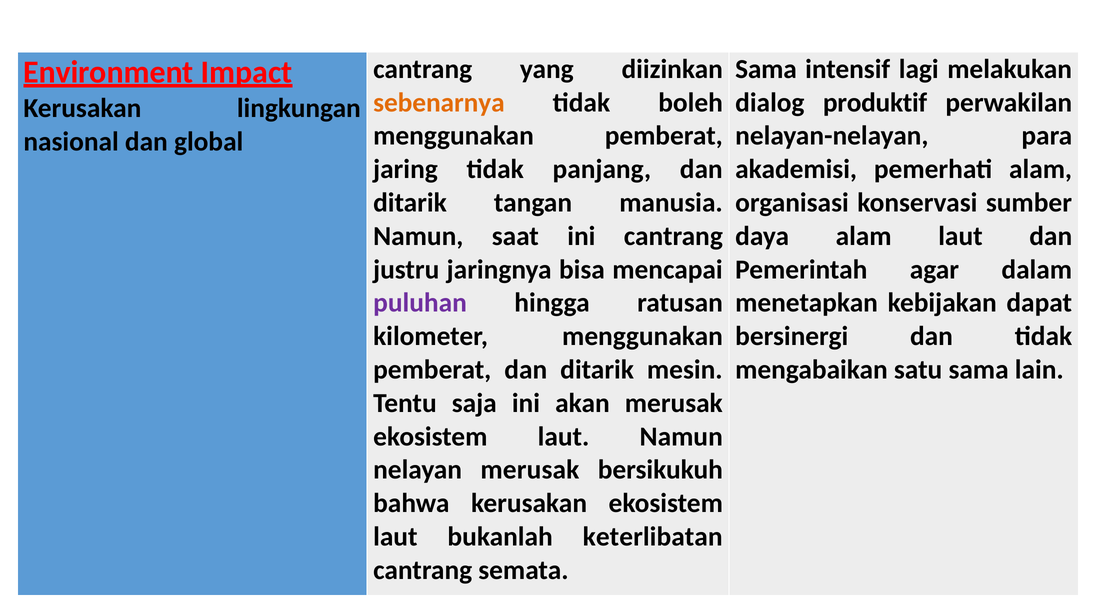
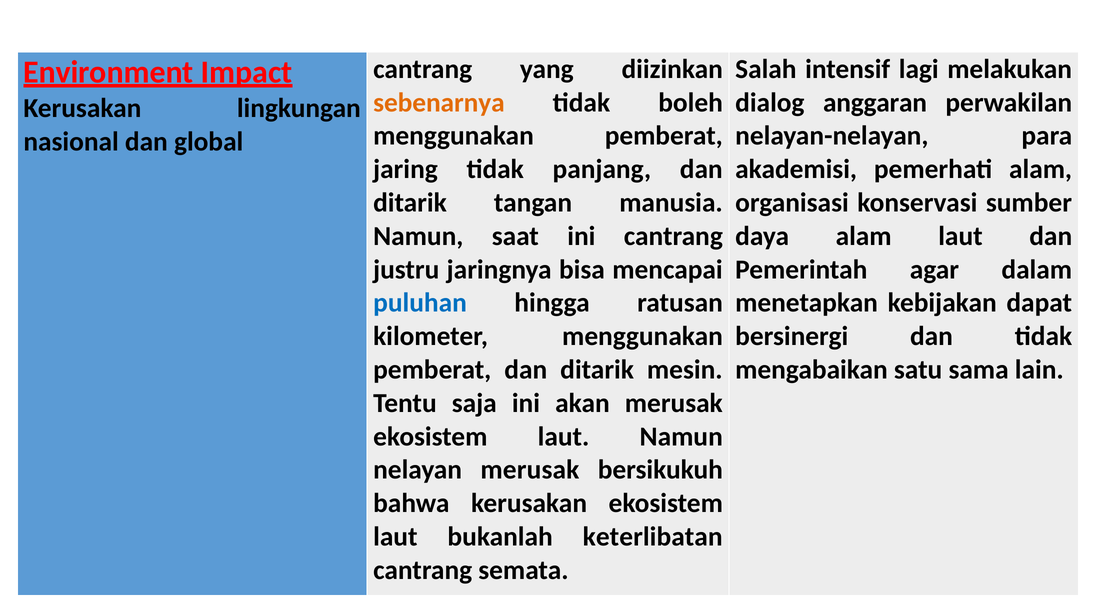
Sama at (766, 69): Sama -> Salah
produktif: produktif -> anggaran
puluhan colour: purple -> blue
